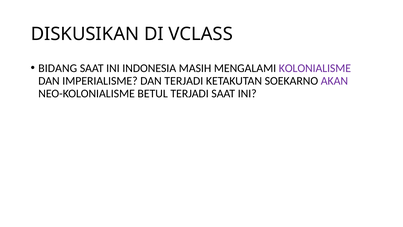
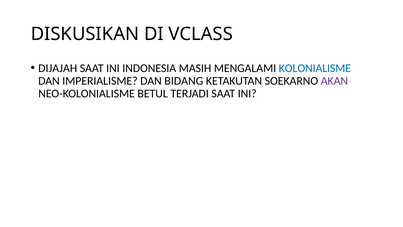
BIDANG: BIDANG -> DIJAJAH
KOLONIALISME colour: purple -> blue
DAN TERJADI: TERJADI -> BIDANG
